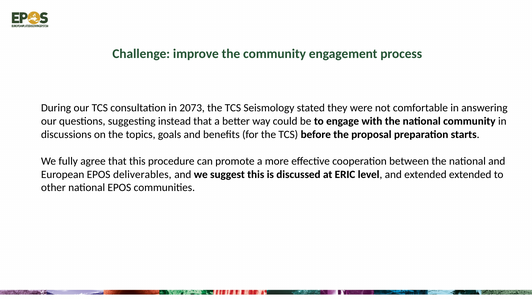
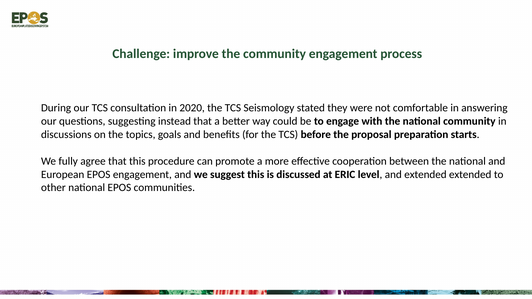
2073: 2073 -> 2020
EPOS deliverables: deliverables -> engagement
